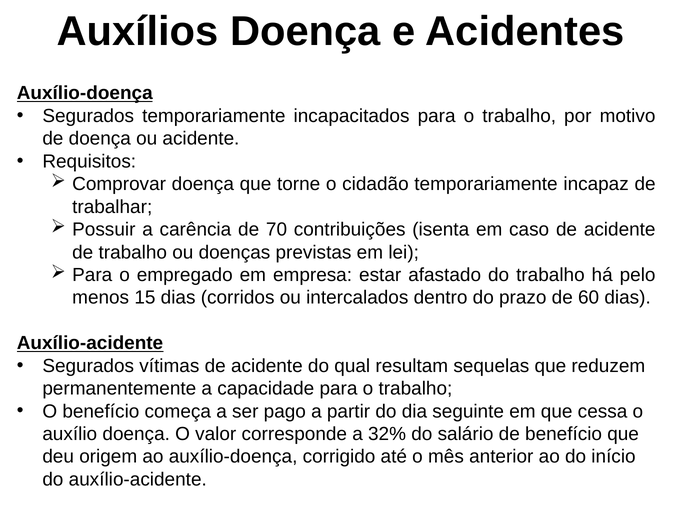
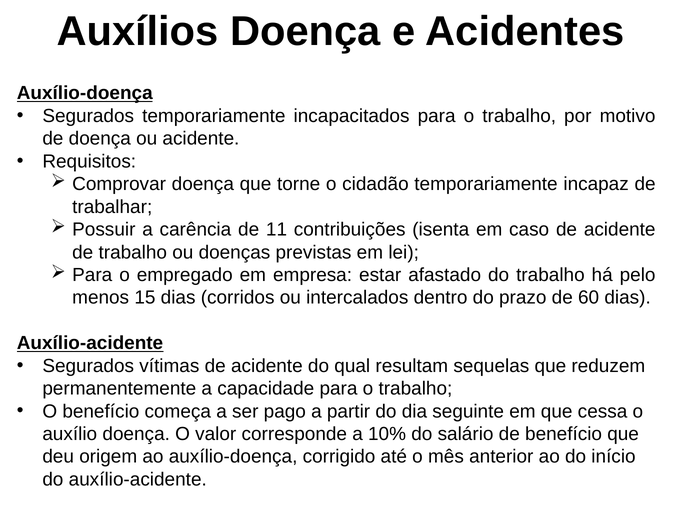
70: 70 -> 11
32%: 32% -> 10%
